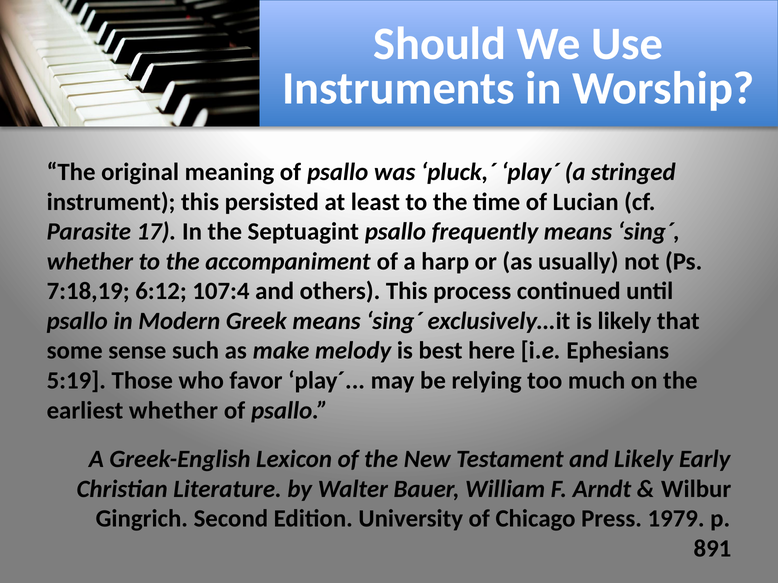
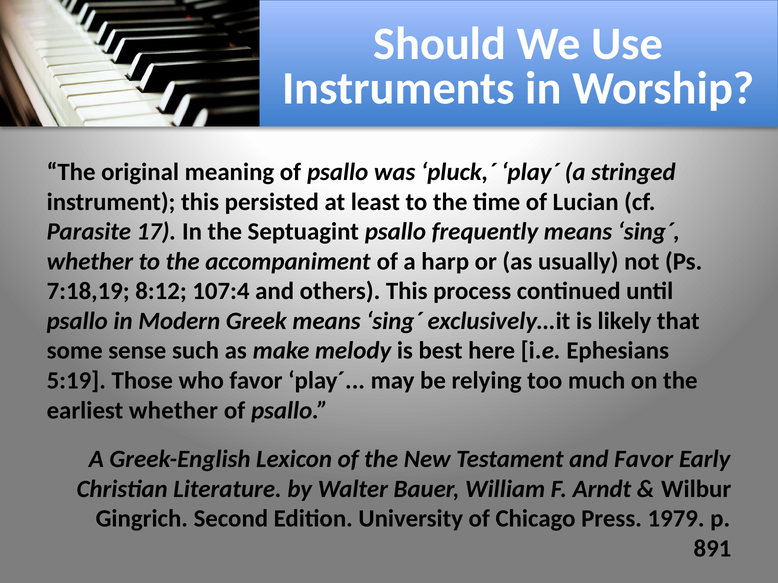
6:12: 6:12 -> 8:12
and Likely: Likely -> Favor
